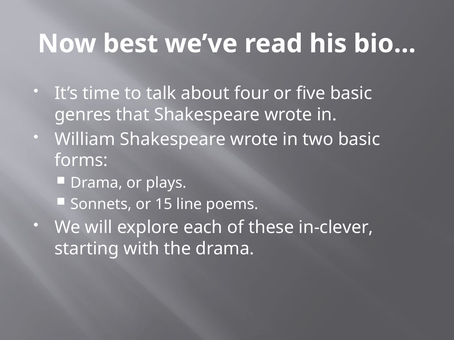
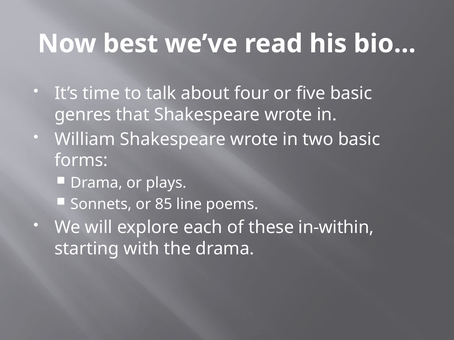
15: 15 -> 85
in-clever: in-clever -> in-within
